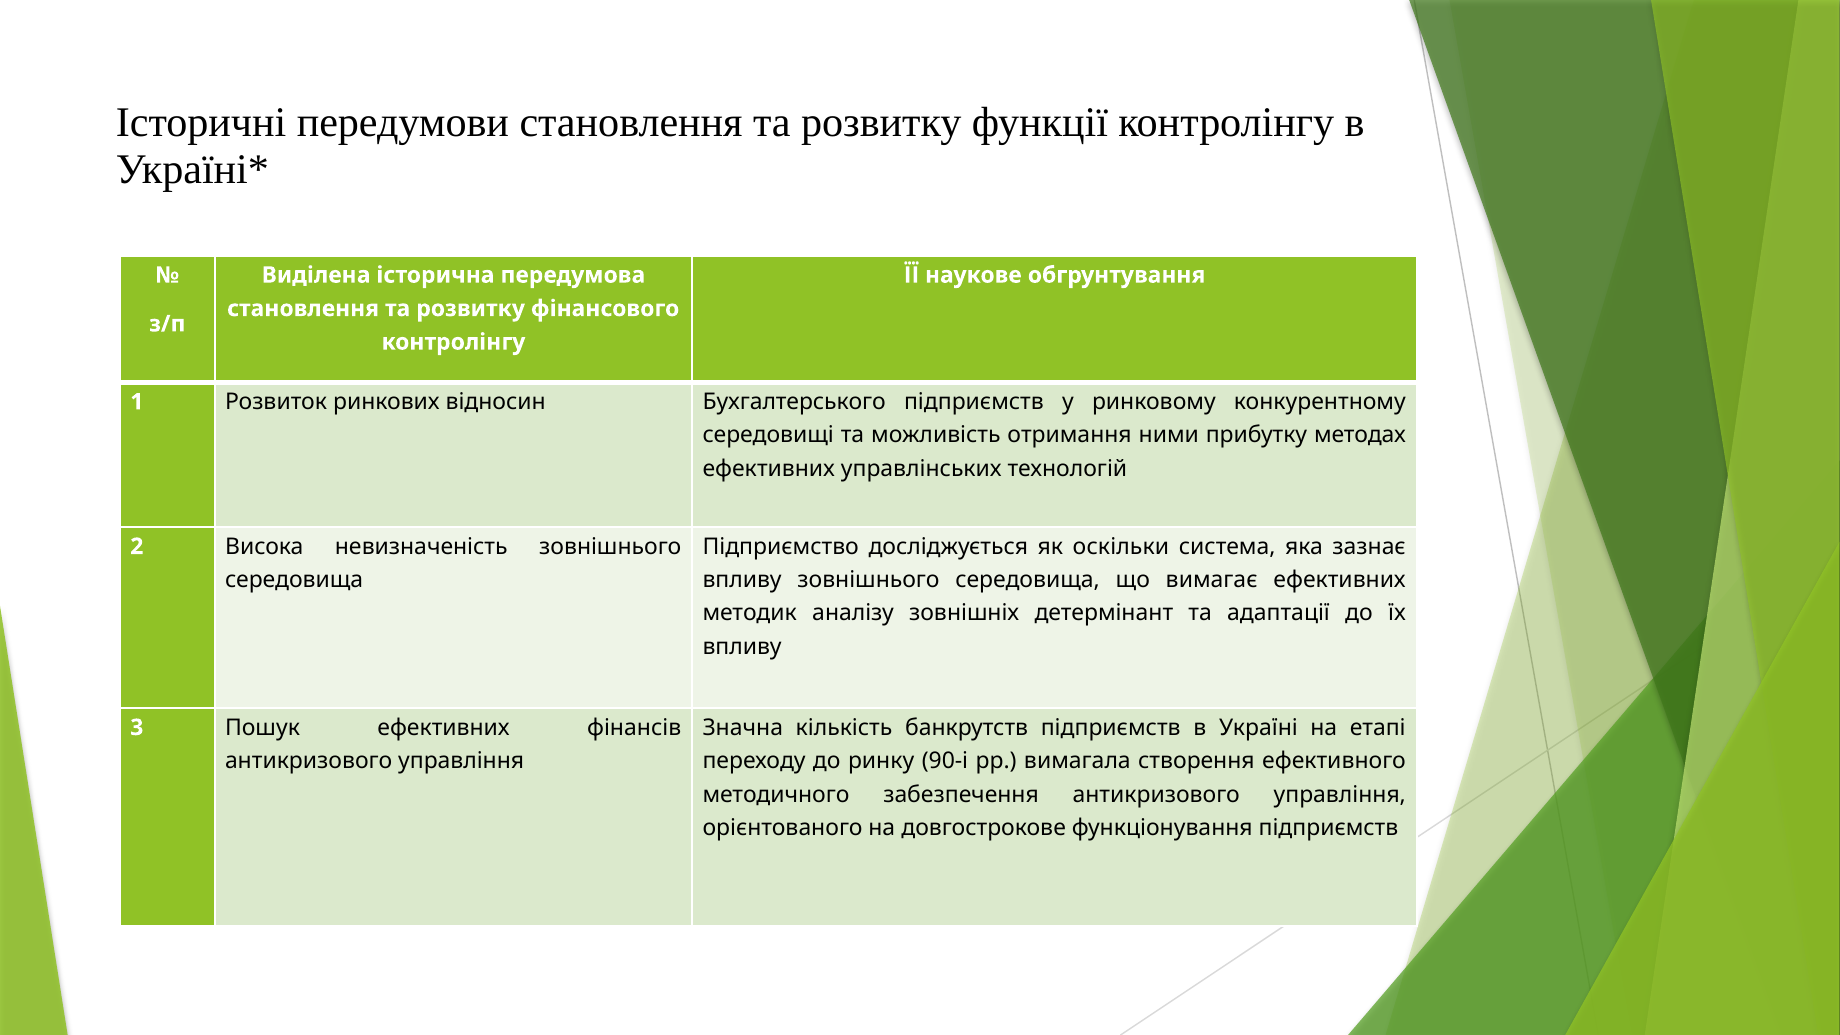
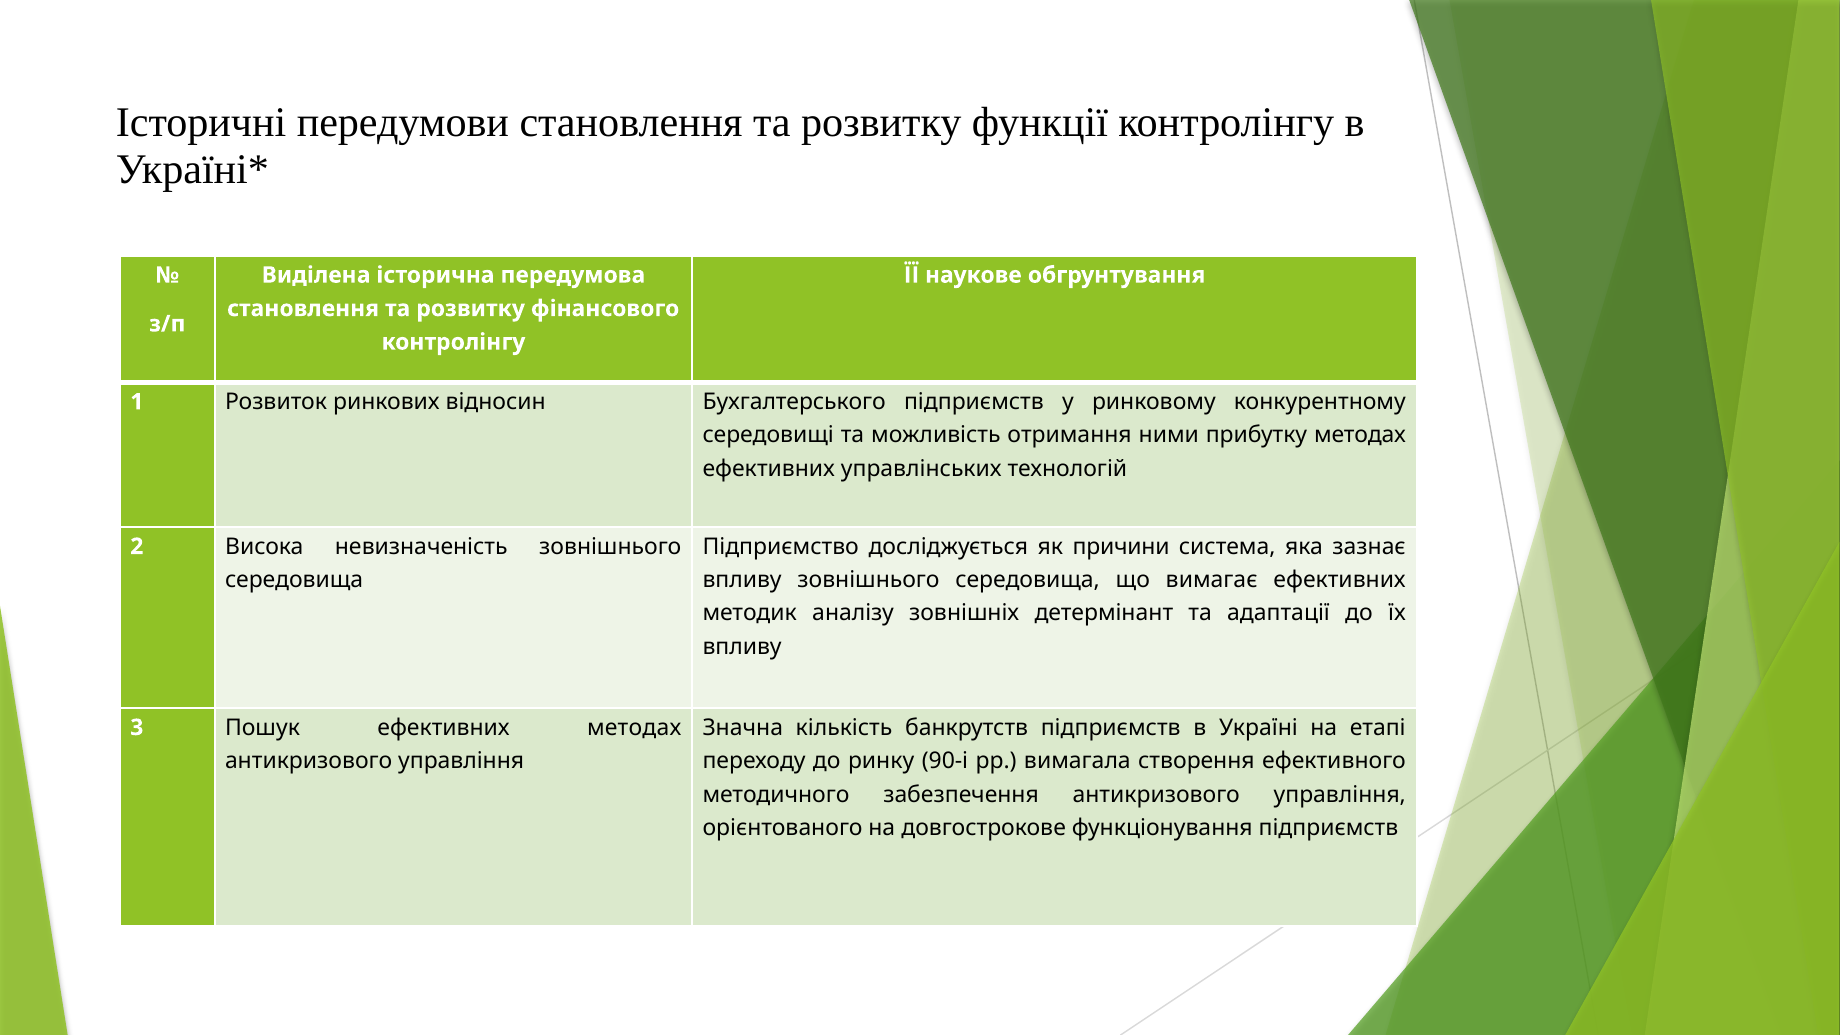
оскільки: оскільки -> причини
ефективних фінансів: фінансів -> методах
